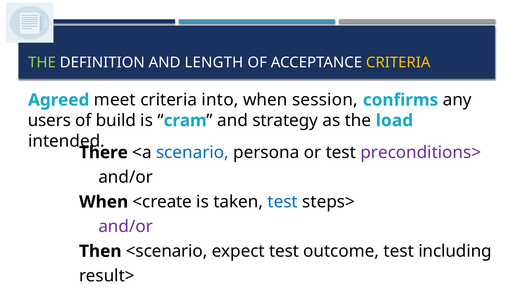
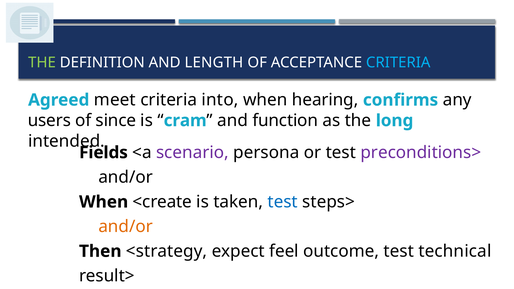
CRITERIA at (398, 63) colour: yellow -> light blue
session: session -> hearing
build: build -> since
strategy: strategy -> function
load: load -> long
There: There -> Fields
scenario colour: blue -> purple
and/or at (126, 227) colour: purple -> orange
<scenario: <scenario -> <strategy
expect test: test -> feel
including: including -> technical
